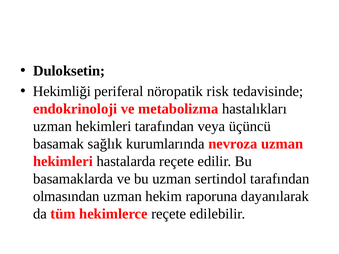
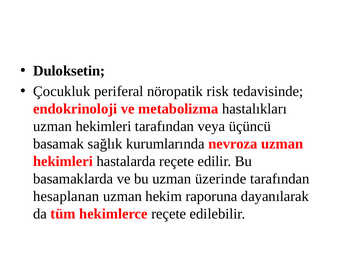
Hekimliği: Hekimliği -> Çocukluk
sertindol: sertindol -> üzerinde
olmasından: olmasından -> hesaplanan
